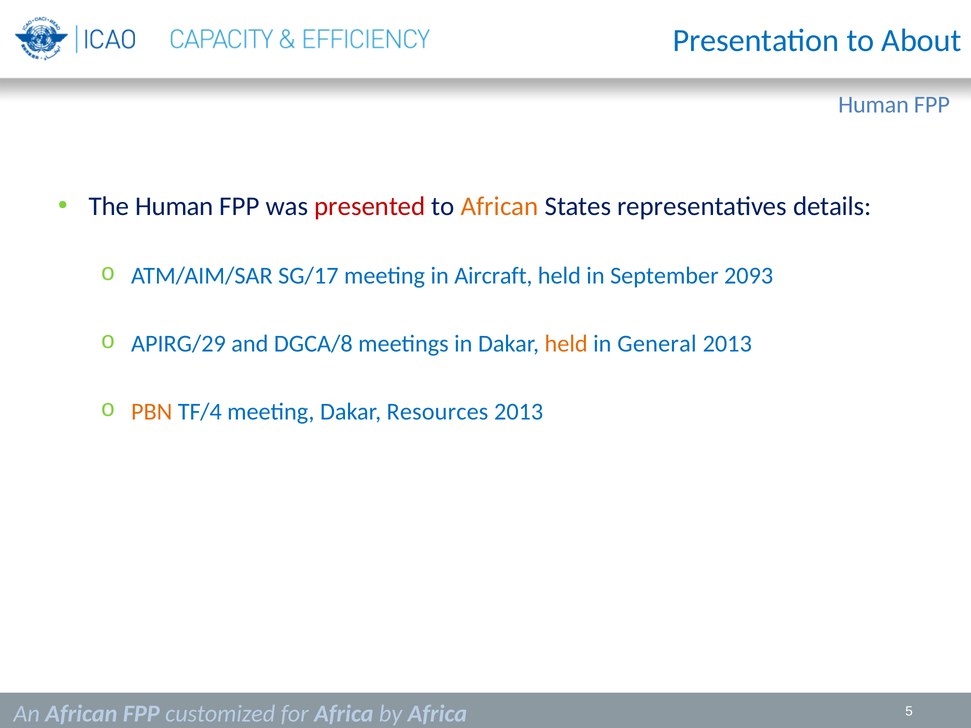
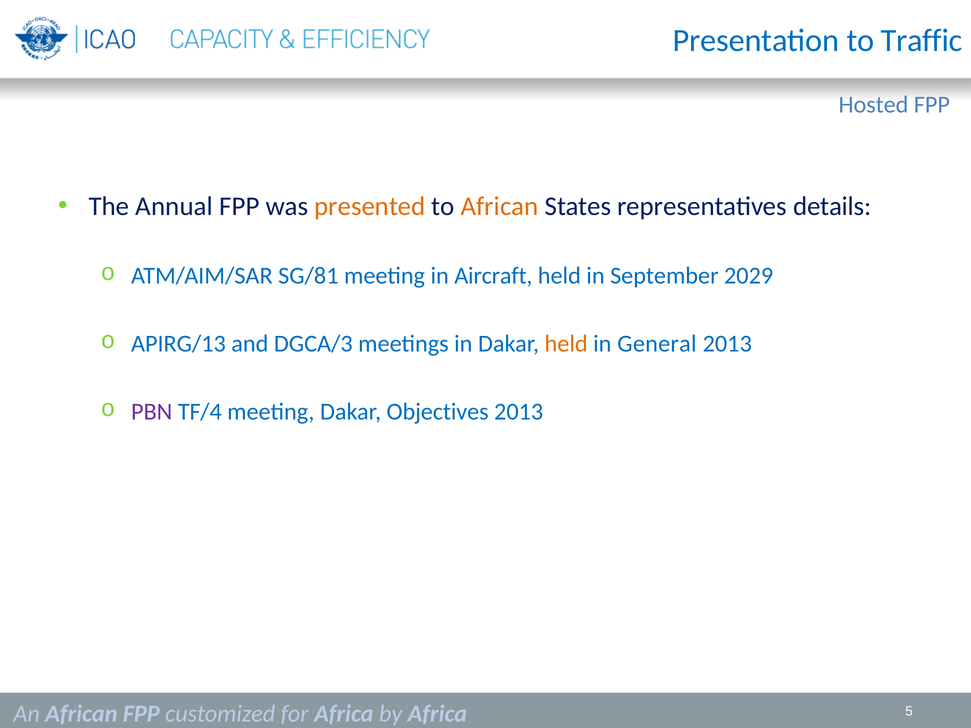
About: About -> Traffic
Human at (874, 105): Human -> Hosted
The Human: Human -> Annual
presented colour: red -> orange
SG/17: SG/17 -> SG/81
2093: 2093 -> 2029
APIRG/29: APIRG/29 -> APIRG/13
DGCA/8: DGCA/8 -> DGCA/3
PBN colour: orange -> purple
Resources: Resources -> Objectives
